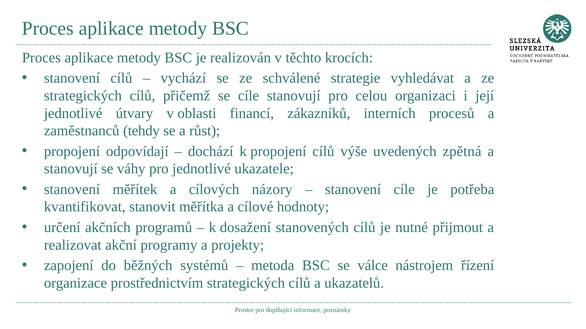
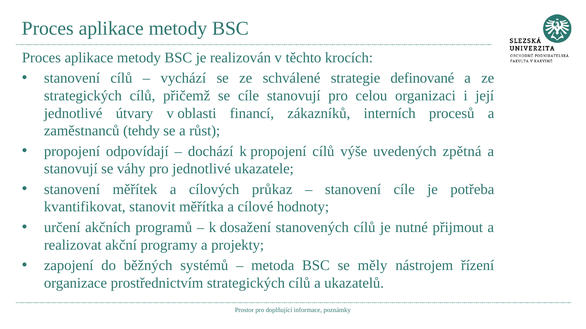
vyhledávat: vyhledávat -> definované
názory: názory -> průkaz
válce: válce -> měly
